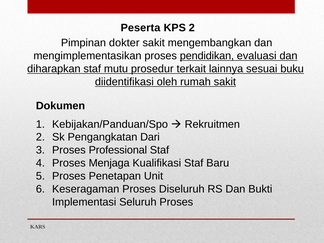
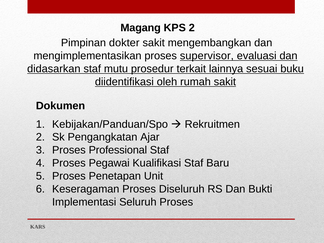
Peserta: Peserta -> Magang
pendidikan: pendidikan -> supervisor
diharapkan: diharapkan -> didasarkan
Dari: Dari -> Ajar
Menjaga: Menjaga -> Pegawai
